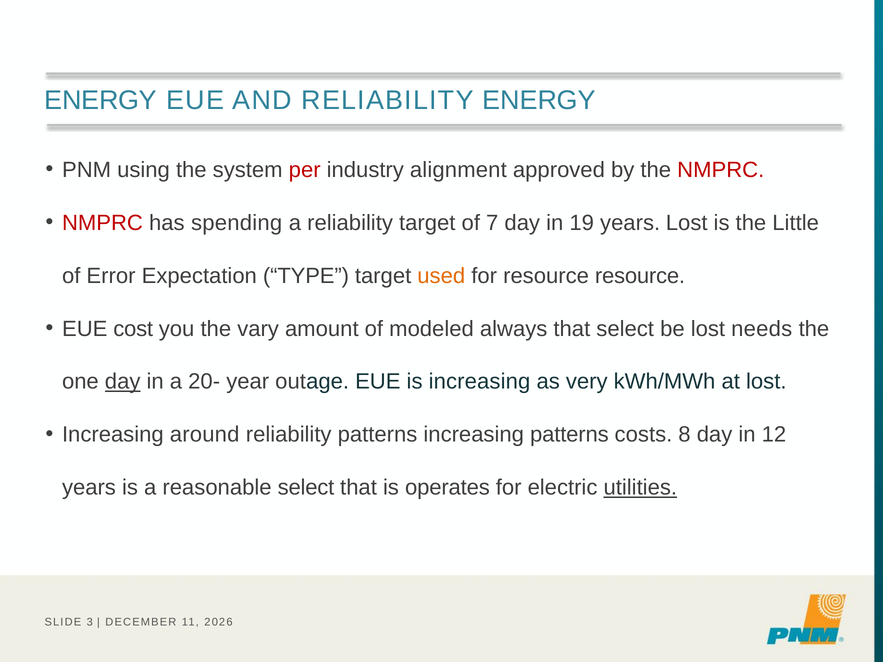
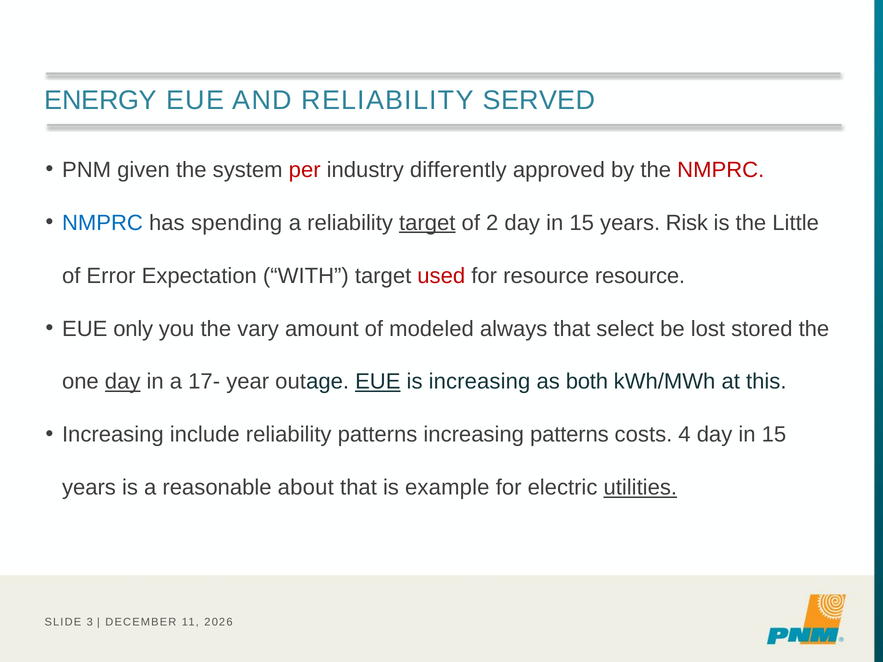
RELIABILITY ENERGY: ENERGY -> SERVED
using: using -> given
alignment: alignment -> differently
NMPRC at (102, 223) colour: red -> blue
target at (427, 223) underline: none -> present
7: 7 -> 2
19 at (582, 223): 19 -> 15
years Lost: Lost -> Risk
TYPE: TYPE -> WITH
used colour: orange -> red
cost: cost -> only
needs: needs -> stored
20-: 20- -> 17-
EUE at (378, 382) underline: none -> present
very: very -> both
at lost: lost -> this
around: around -> include
8: 8 -> 4
12 at (774, 435): 12 -> 15
reasonable select: select -> about
operates: operates -> example
